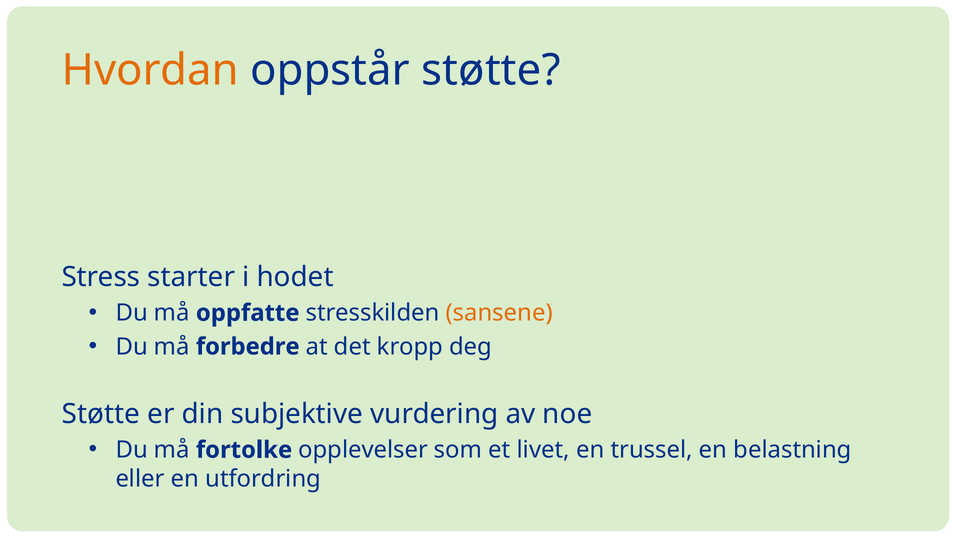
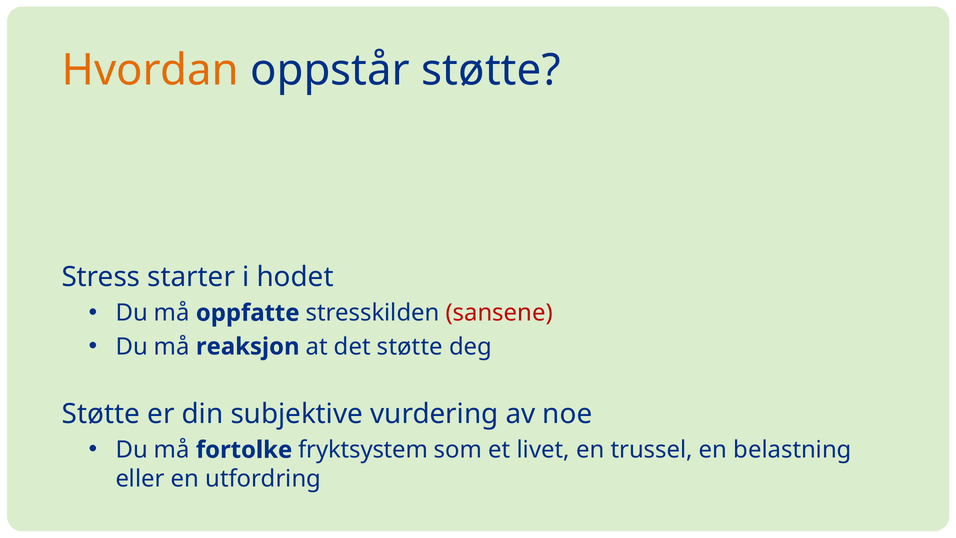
sansene colour: orange -> red
forbedre: forbedre -> reaksjon
det kropp: kropp -> støtte
opplevelser: opplevelser -> fryktsystem
